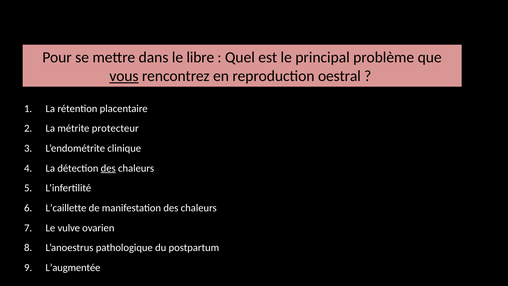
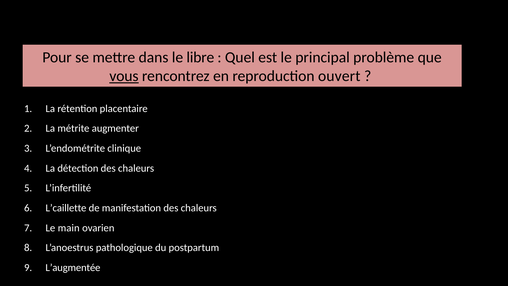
oestral: oestral -> ouvert
protecteur: protecteur -> augmenter
des at (108, 168) underline: present -> none
vulve: vulve -> main
